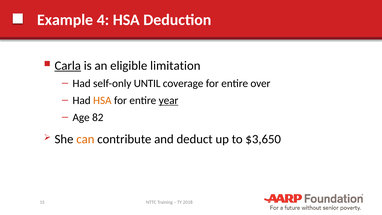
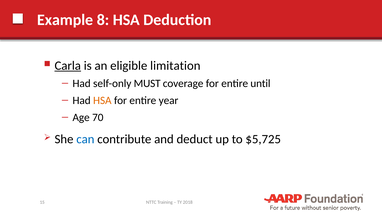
4: 4 -> 8
UNTIL: UNTIL -> MUST
over: over -> until
year underline: present -> none
82: 82 -> 70
can colour: orange -> blue
$3,650: $3,650 -> $5,725
